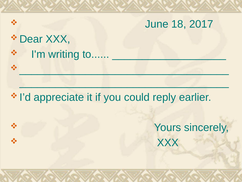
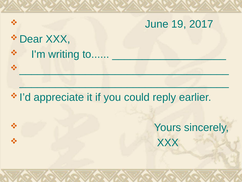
18: 18 -> 19
